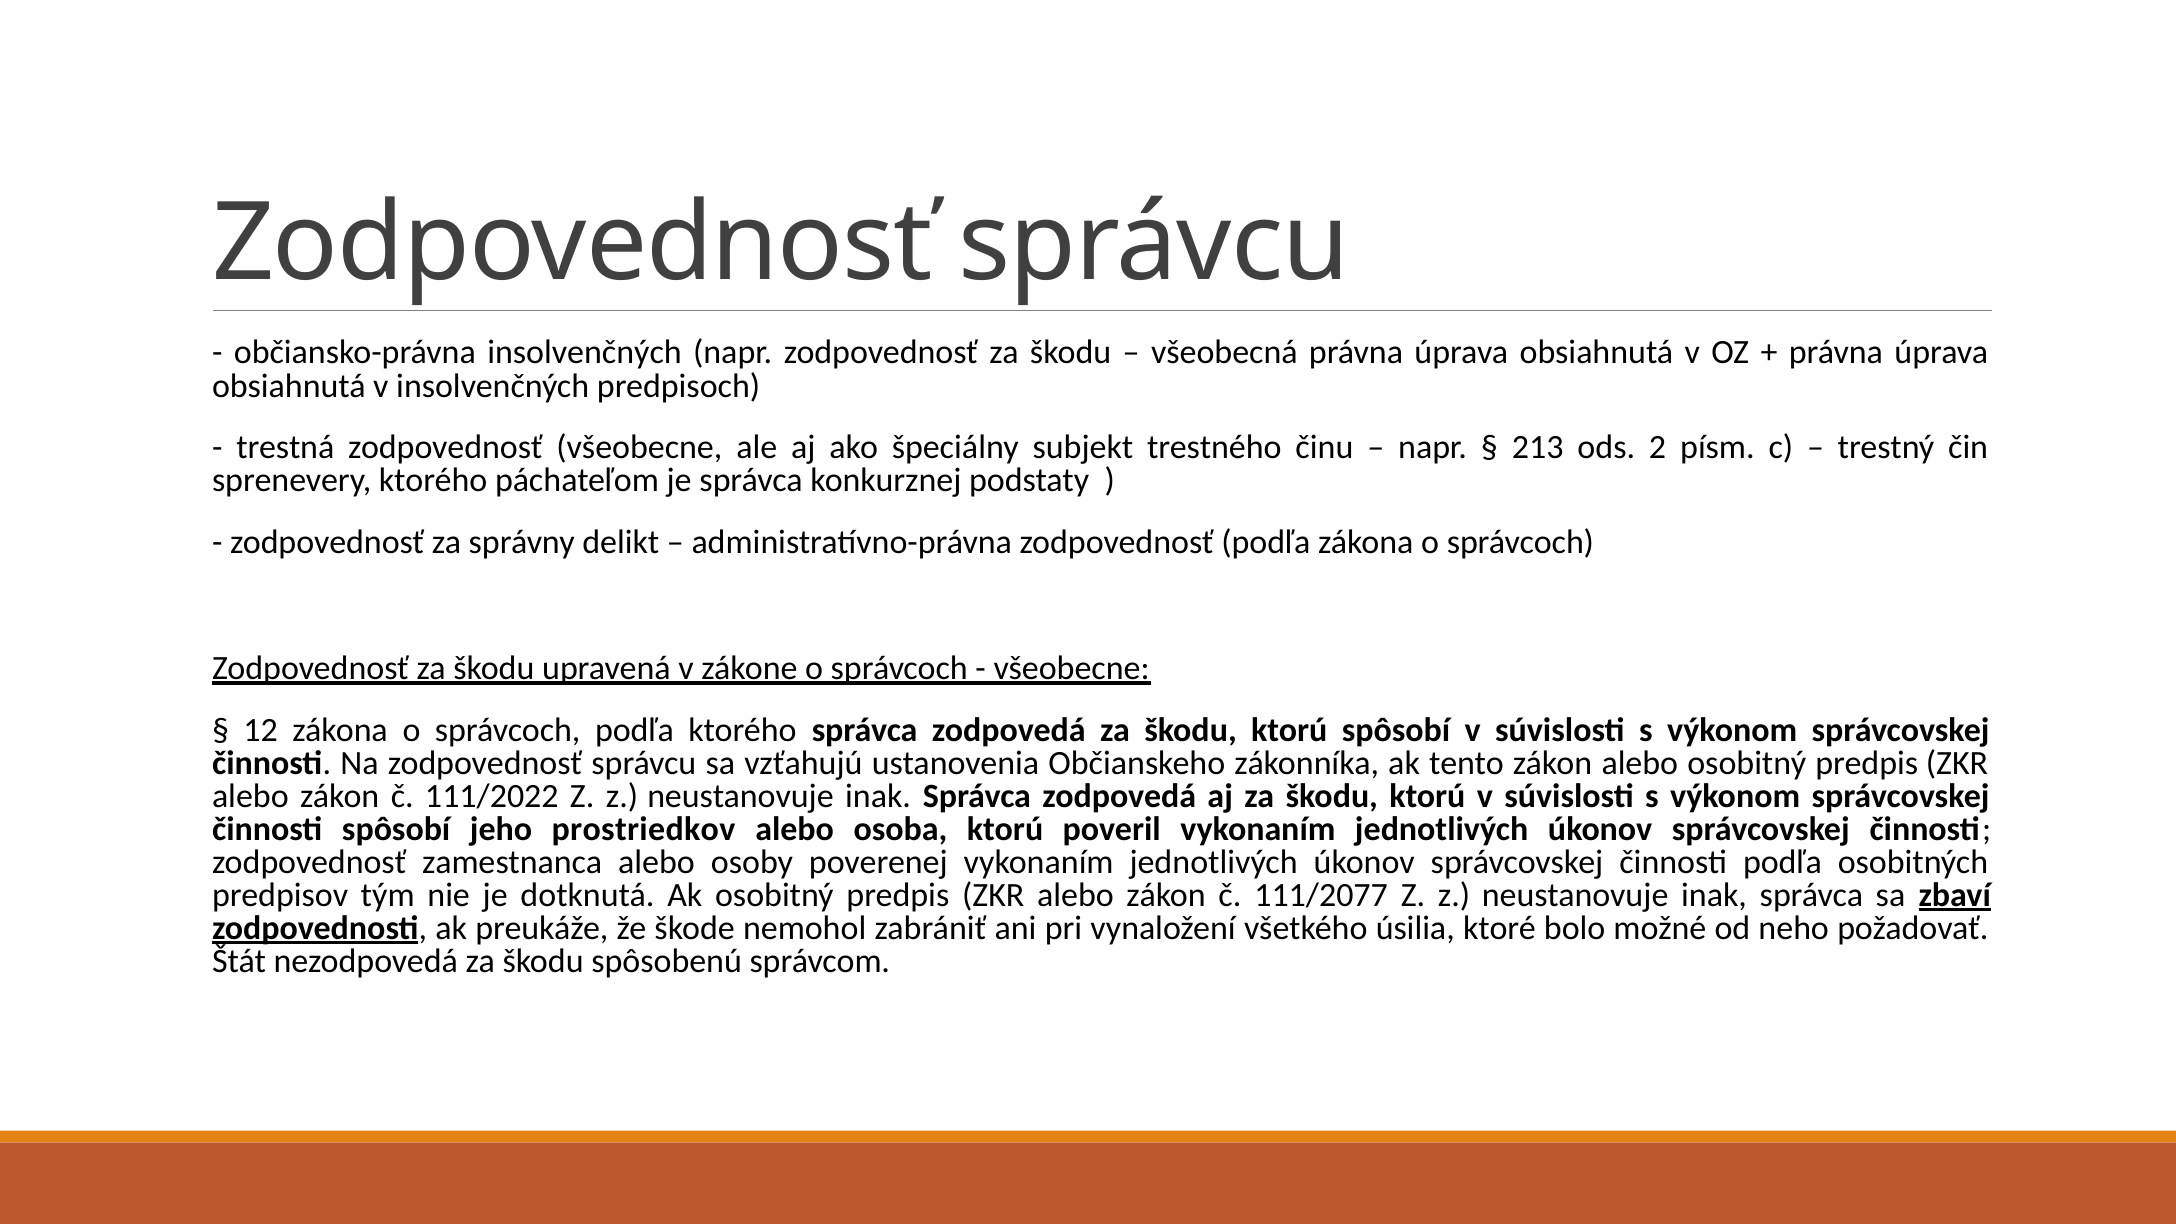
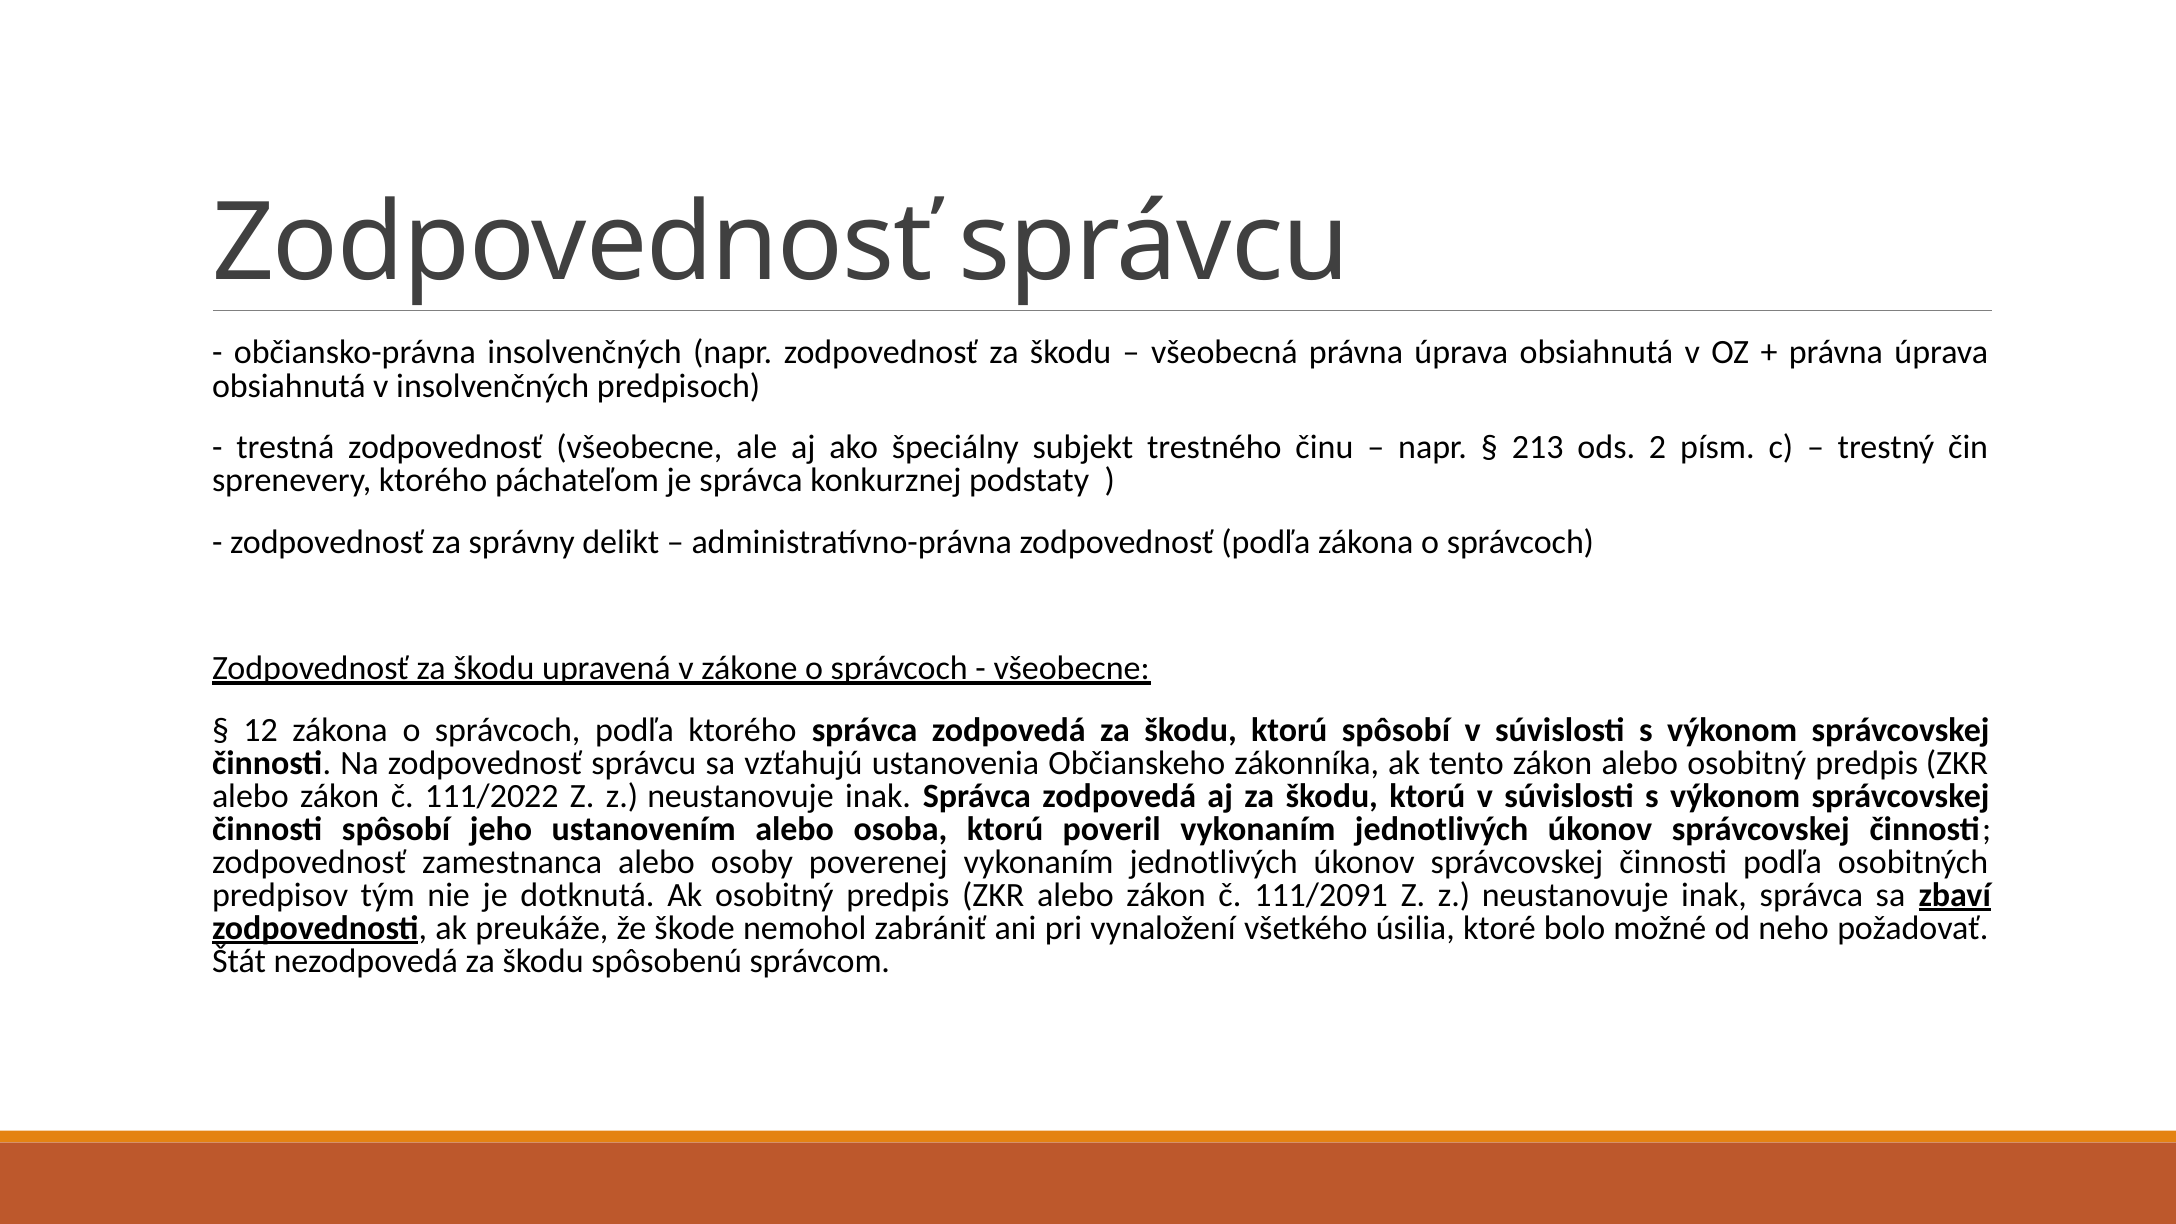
prostriedkov: prostriedkov -> ustanovením
111/2077: 111/2077 -> 111/2091
